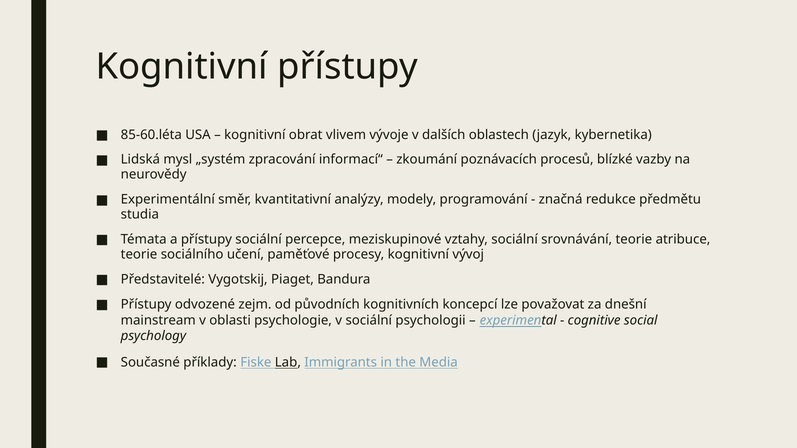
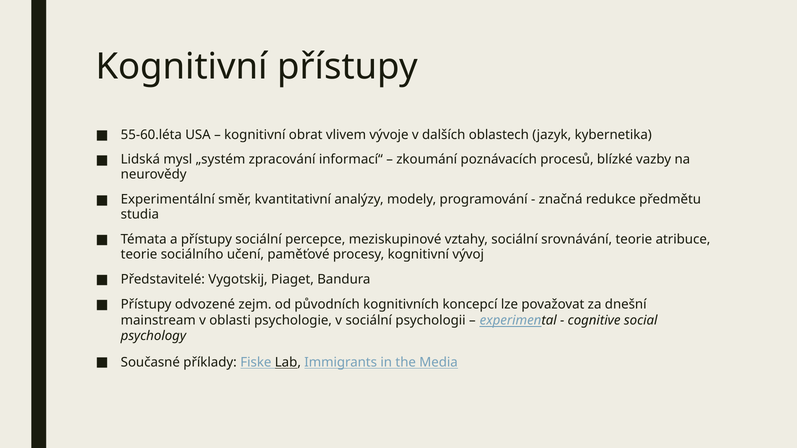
85-60.léta: 85-60.léta -> 55-60.léta
